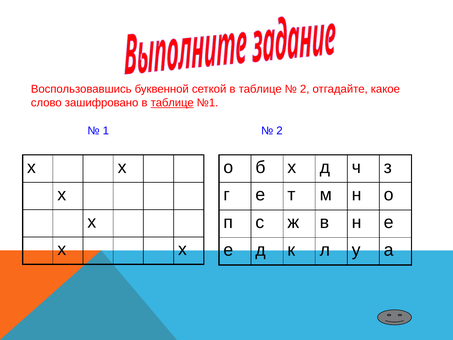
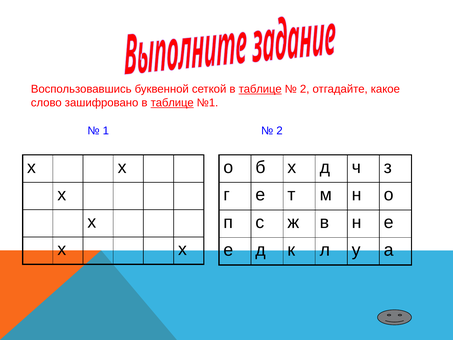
таблице at (260, 89) underline: none -> present
